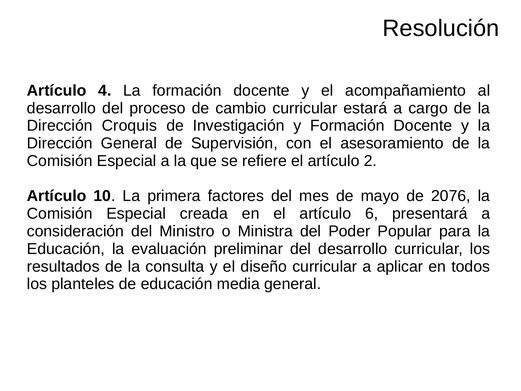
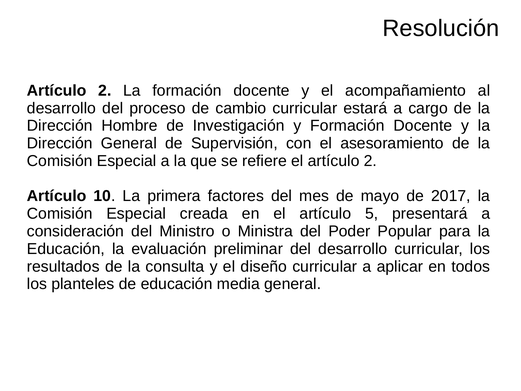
4 at (105, 90): 4 -> 2
Croquis: Croquis -> Hombre
2076: 2076 -> 2017
6: 6 -> 5
